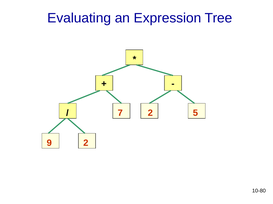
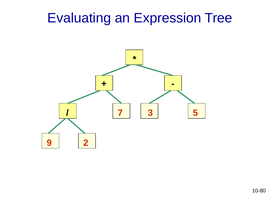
7 2: 2 -> 3
